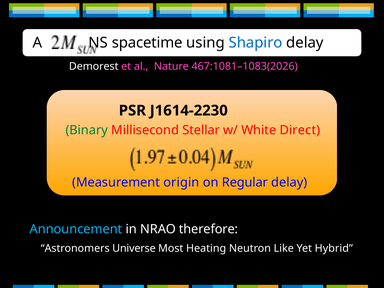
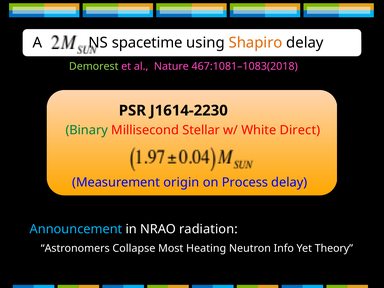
Shapiro colour: blue -> orange
Demorest colour: white -> light green
467:1081–1083(2026: 467:1081–1083(2026 -> 467:1081–1083(2018
Regular: Regular -> Process
therefore: therefore -> radiation
Universe: Universe -> Collapse
Like: Like -> Info
Hybrid: Hybrid -> Theory
